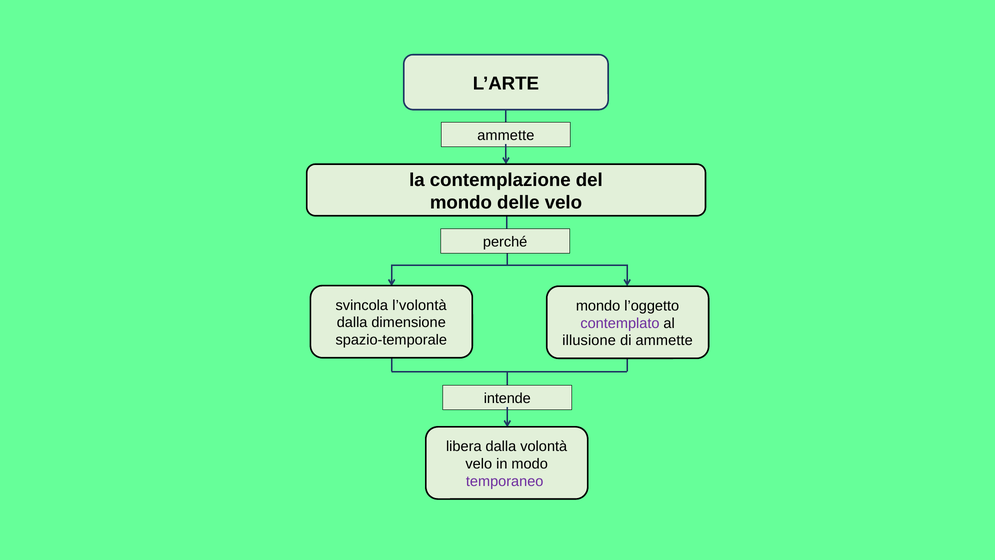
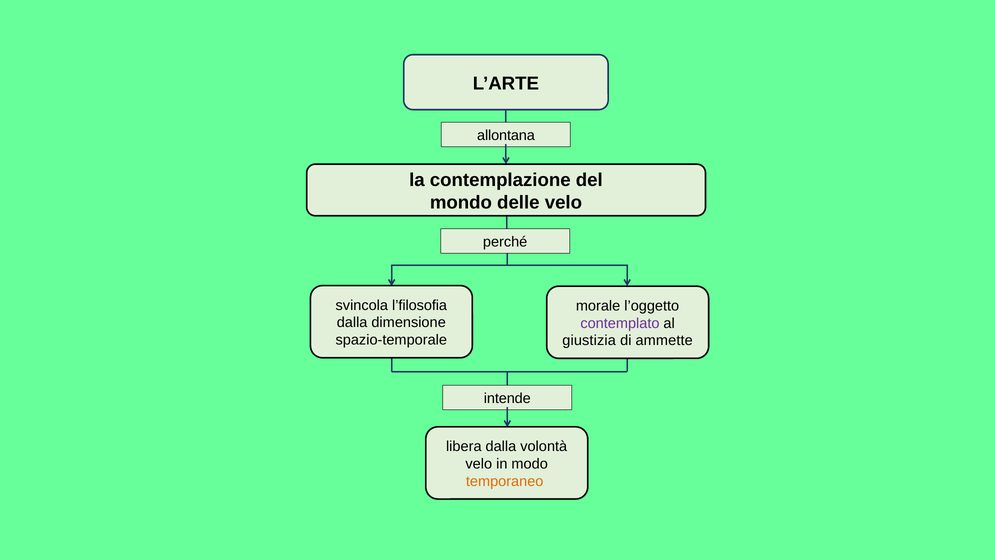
ammette at (506, 135): ammette -> allontana
l’volontà: l’volontà -> l’filosofia
mondo at (598, 306): mondo -> morale
illusione: illusione -> giustizia
temporaneo colour: purple -> orange
